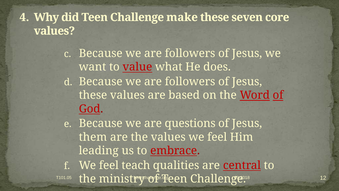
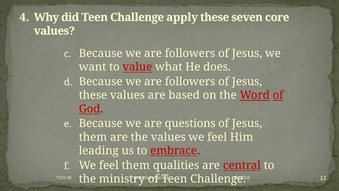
make: make -> apply
feel teach: teach -> them
